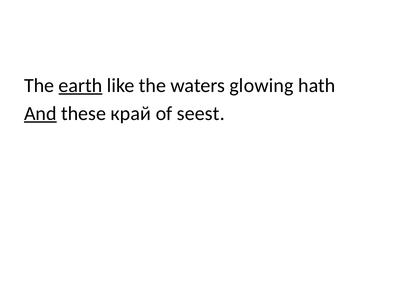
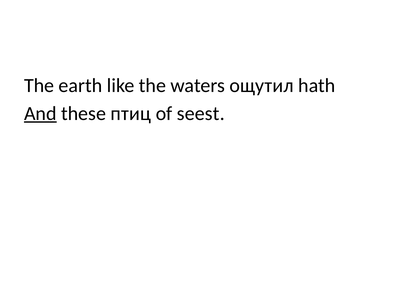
earth underline: present -> none
glowing: glowing -> ощутил
край: край -> птиц
